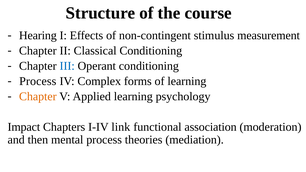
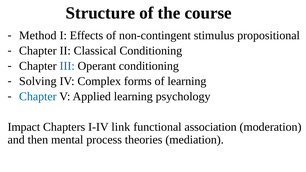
Hearing: Hearing -> Method
measurement: measurement -> propositional
Process at (38, 81): Process -> Solving
Chapter at (38, 97) colour: orange -> blue
